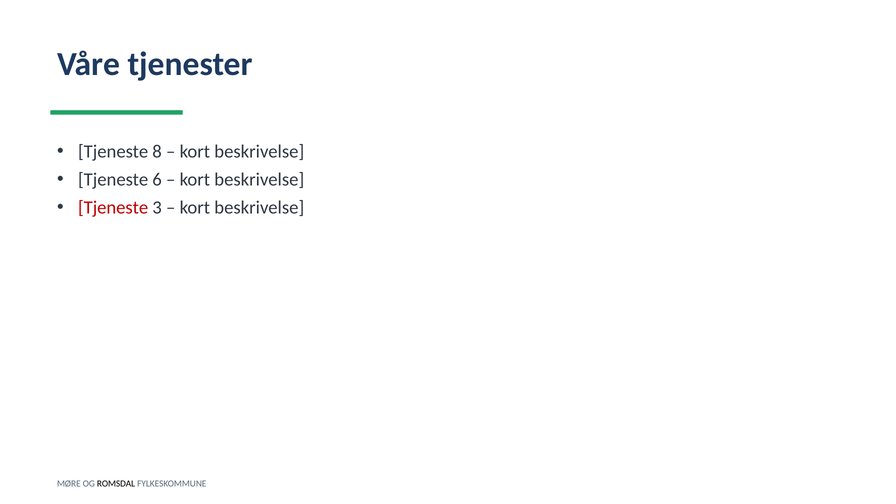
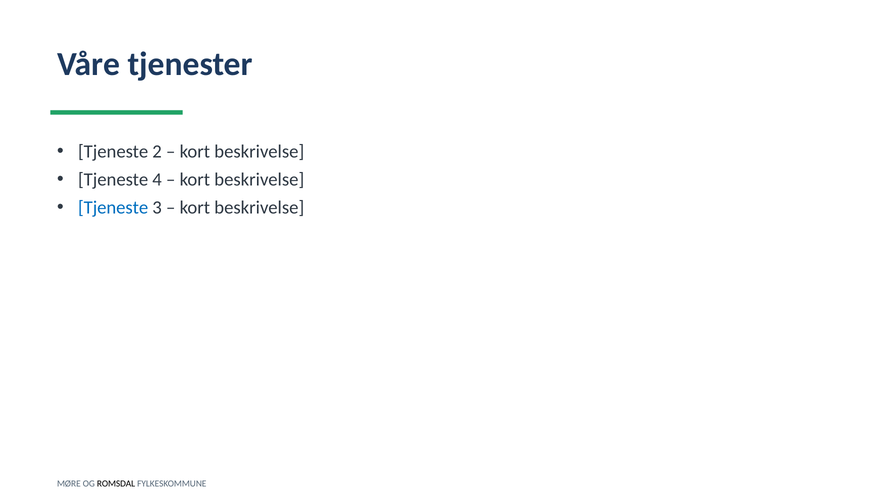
8: 8 -> 2
6: 6 -> 4
Tjeneste at (113, 208) colour: red -> blue
